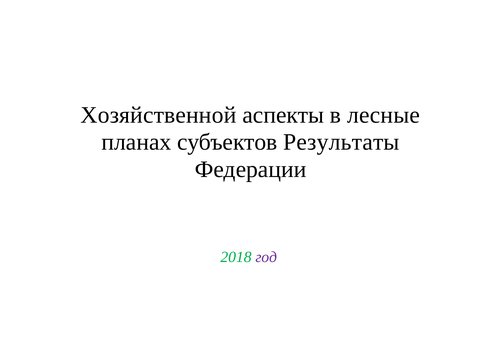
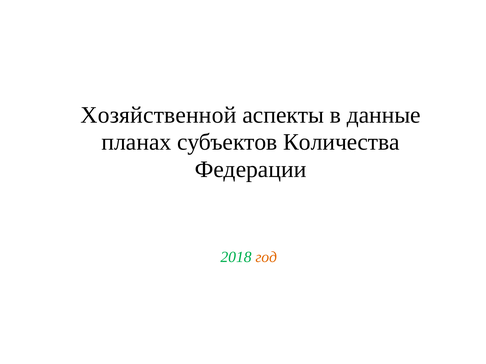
лесные: лесные -> данные
Результаты: Результаты -> Количества
год colour: purple -> orange
